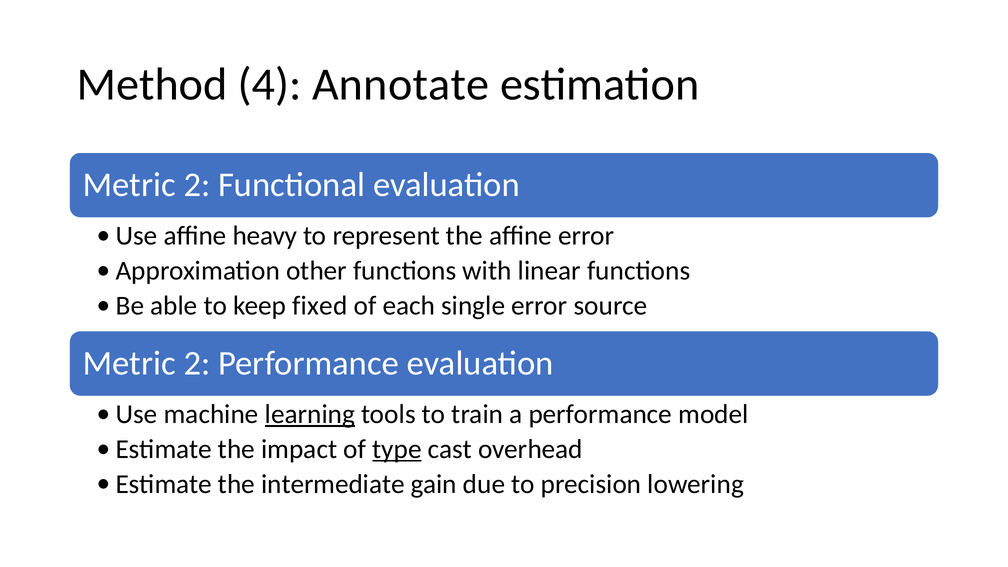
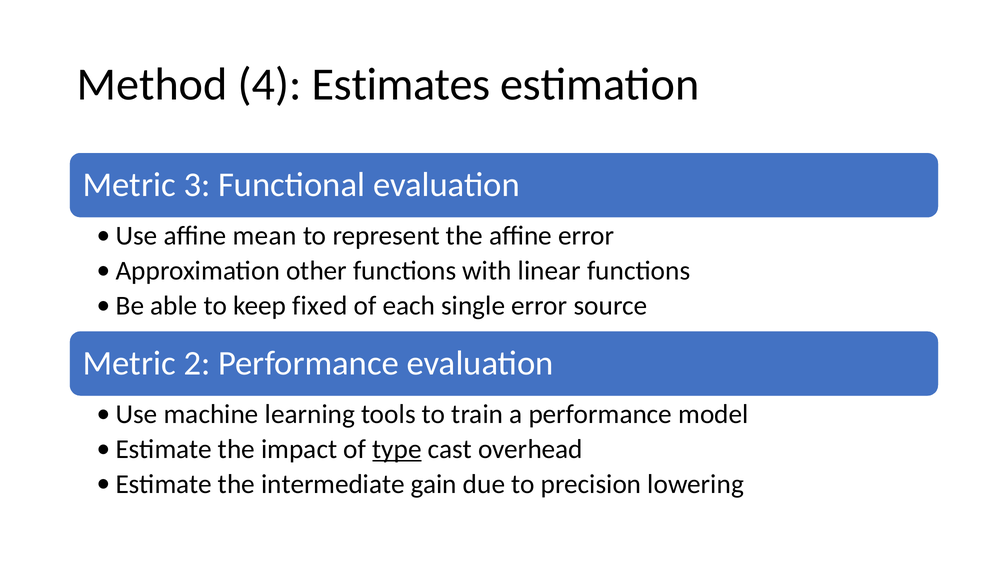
Annotate: Annotate -> Estimates
2 at (197, 185): 2 -> 3
heavy: heavy -> mean
learning underline: present -> none
